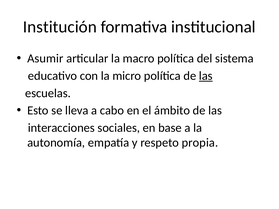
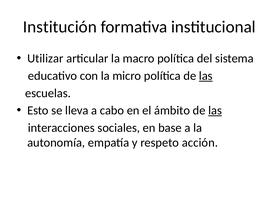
Asumir: Asumir -> Utilizar
las at (215, 111) underline: none -> present
propia: propia -> acción
